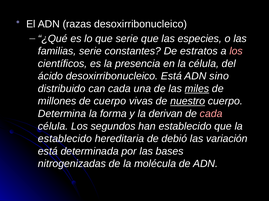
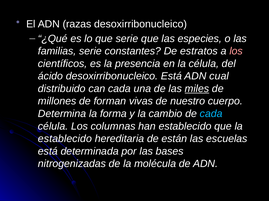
sino: sino -> cual
de cuerpo: cuerpo -> forman
nuestro underline: present -> none
derivan: derivan -> cambio
cada at (211, 114) colour: pink -> light blue
segundos: segundos -> columnas
debió: debió -> están
variación: variación -> escuelas
